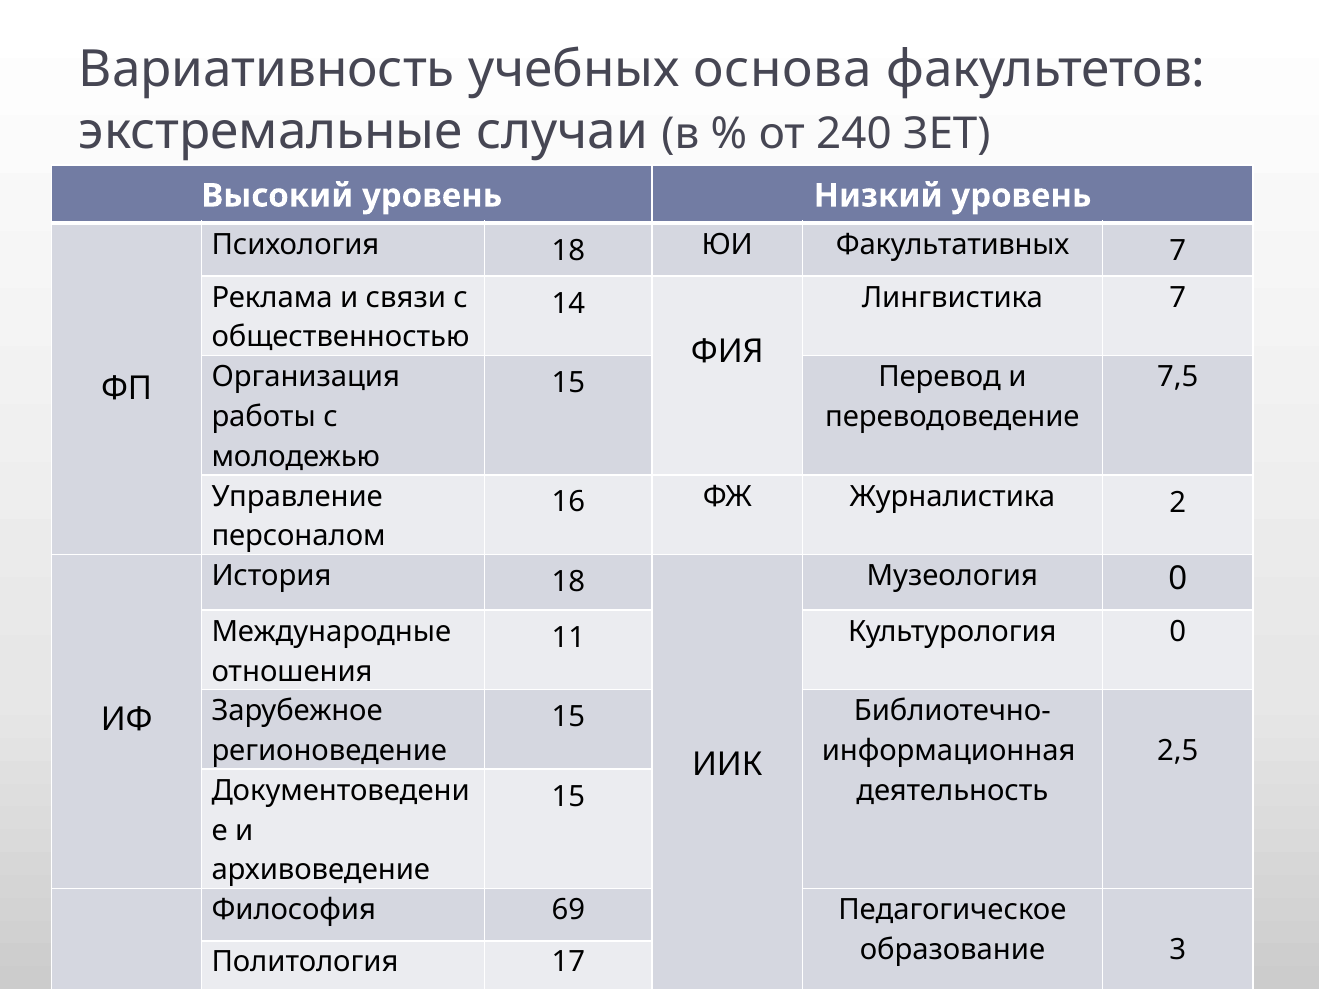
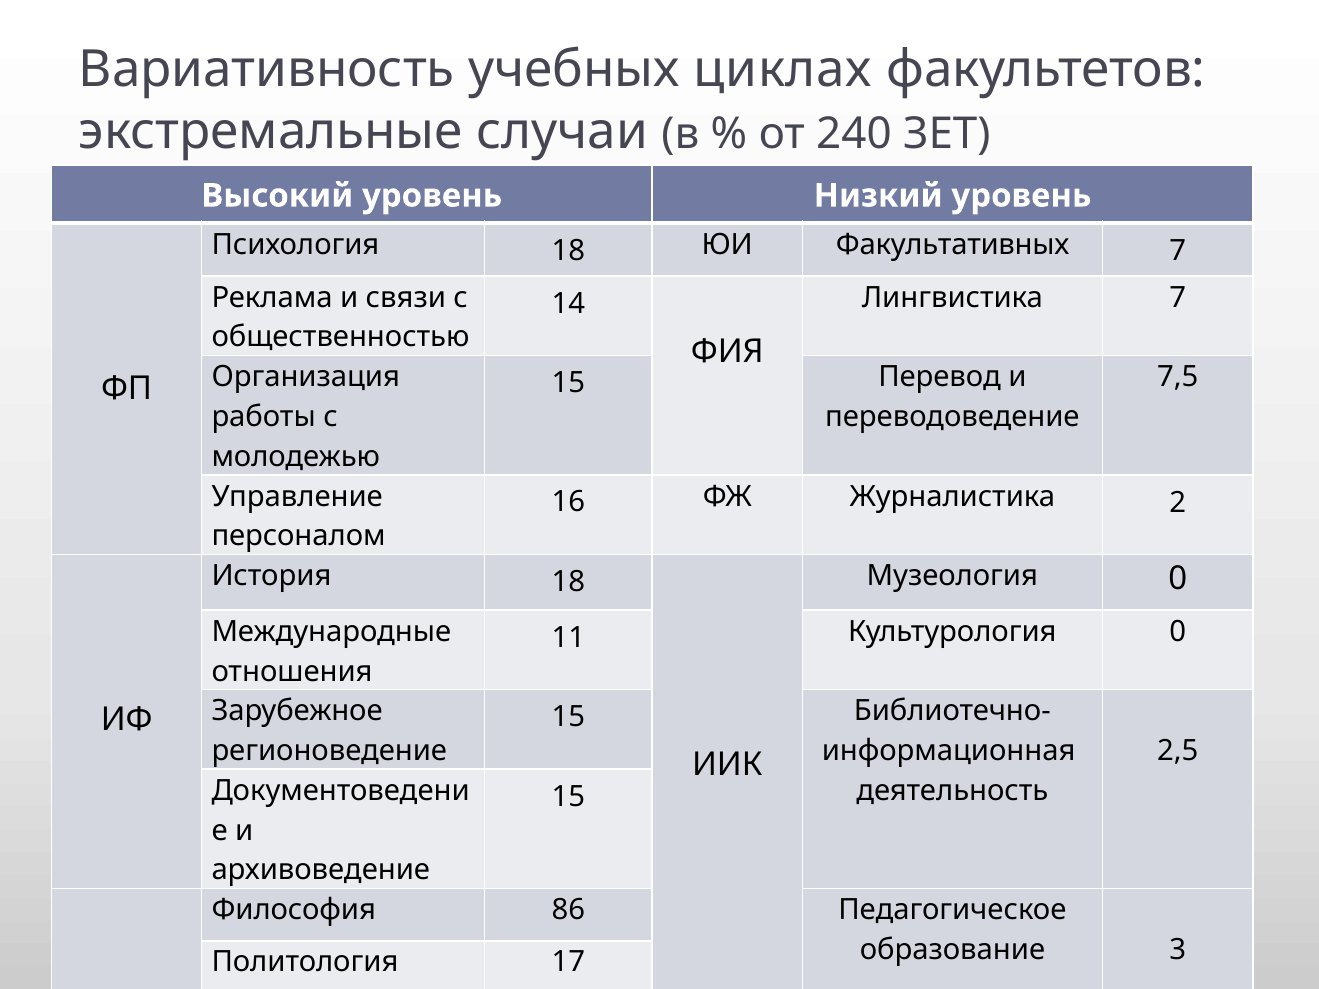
основа: основа -> циклах
69: 69 -> 86
